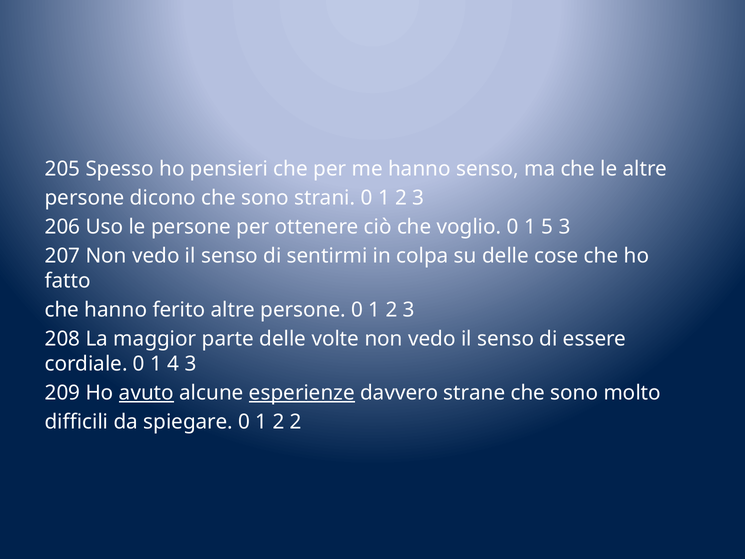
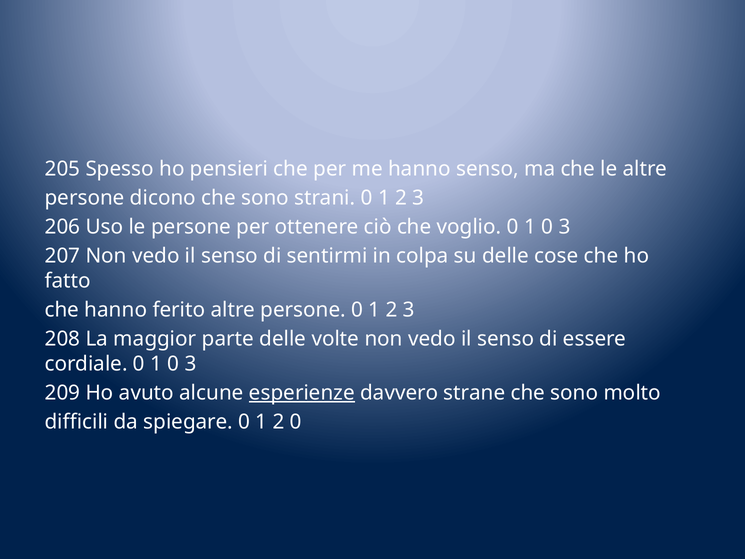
voglio 0 1 5: 5 -> 0
cordiale 0 1 4: 4 -> 0
avuto underline: present -> none
2 2: 2 -> 0
